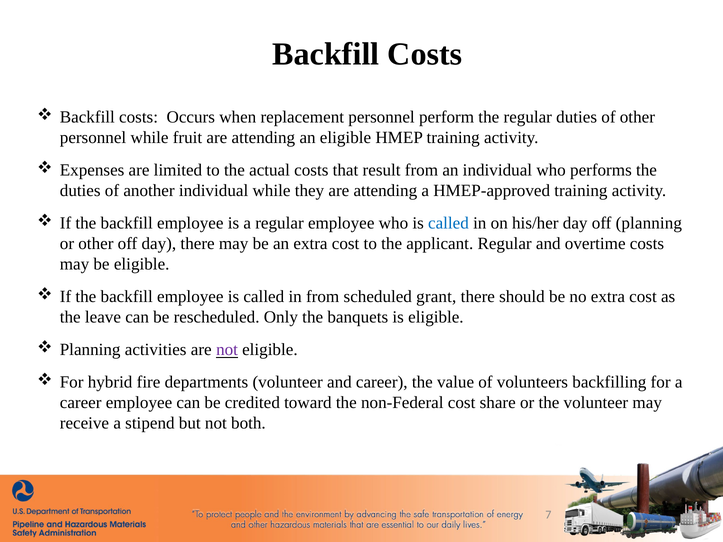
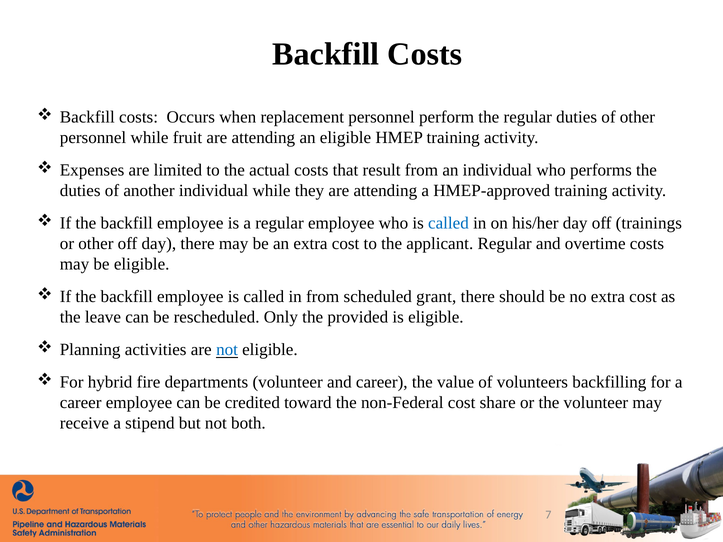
off planning: planning -> trainings
banquets: banquets -> provided
not at (227, 350) colour: purple -> blue
